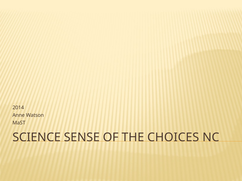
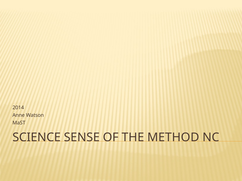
CHOICES: CHOICES -> METHOD
